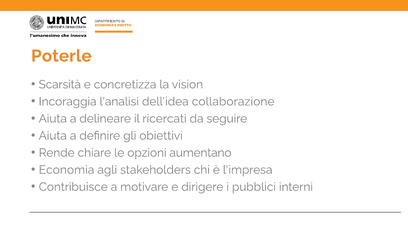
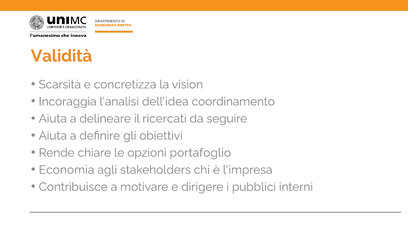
Poterle: Poterle -> Validità
collaborazione: collaborazione -> coordinamento
aumentano: aumentano -> portafoglio
